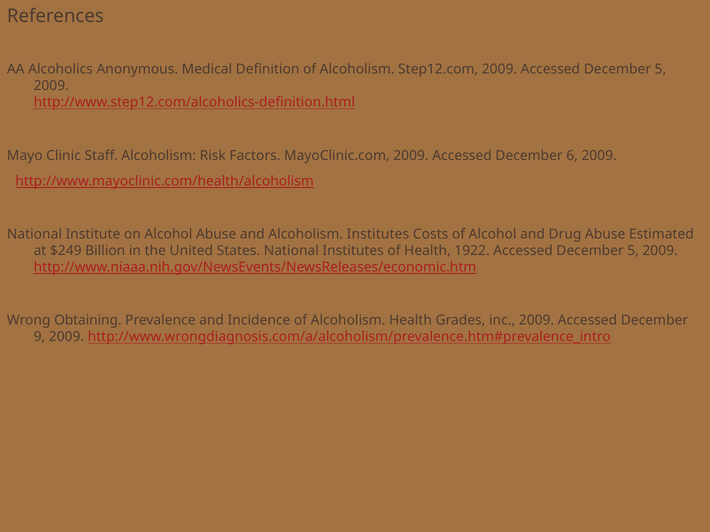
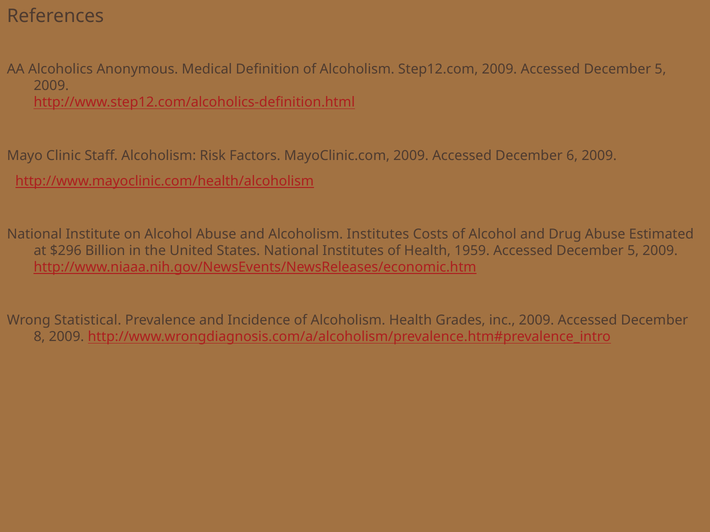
$249: $249 -> $296
1922: 1922 -> 1959
Obtaining: Obtaining -> Statistical
9: 9 -> 8
